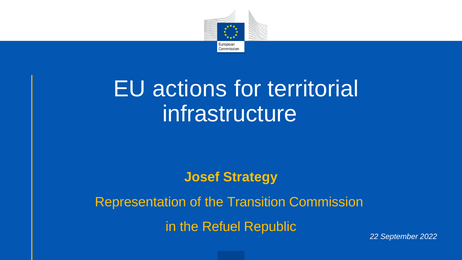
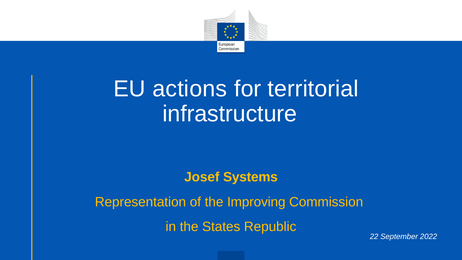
Strategy: Strategy -> Systems
Transition: Transition -> Improving
Refuel: Refuel -> States
